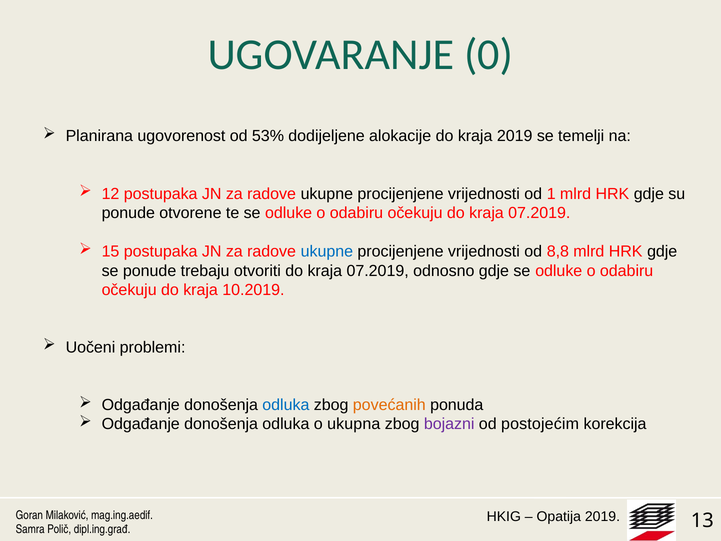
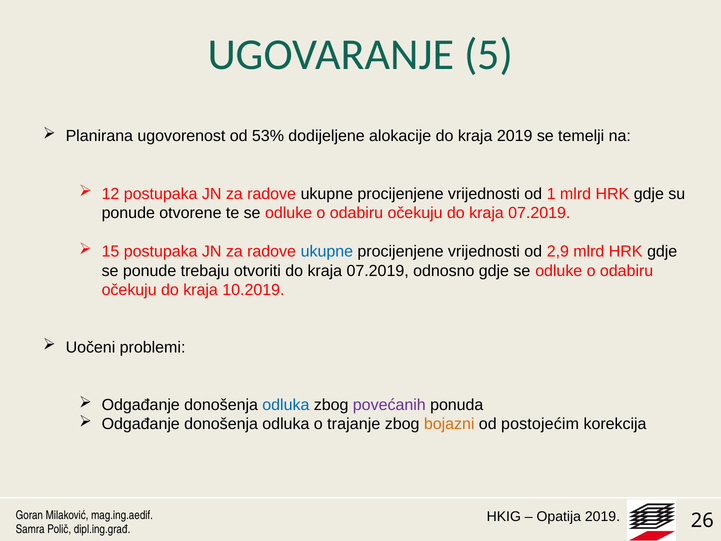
0: 0 -> 5
8,8: 8,8 -> 2,9
povećanih colour: orange -> purple
ukupna: ukupna -> trajanje
bojazni colour: purple -> orange
13: 13 -> 26
